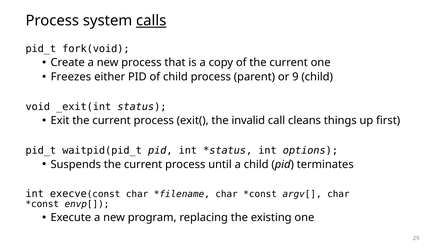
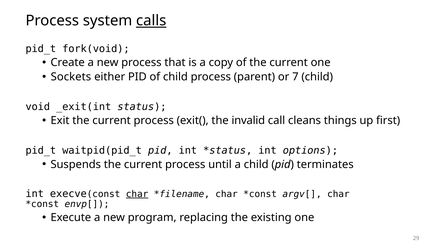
Freezes: Freezes -> Sockets
9: 9 -> 7
char at (137, 194) underline: none -> present
